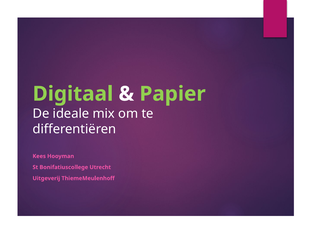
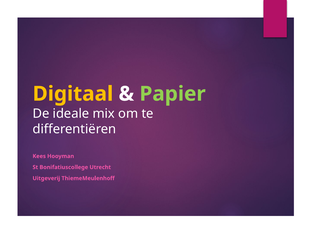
Digitaal colour: light green -> yellow
